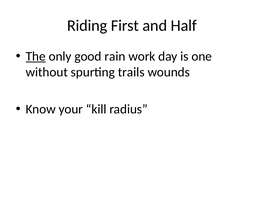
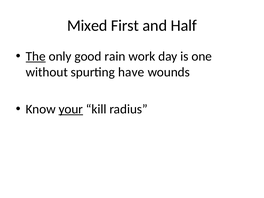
Riding: Riding -> Mixed
trails: trails -> have
your underline: none -> present
